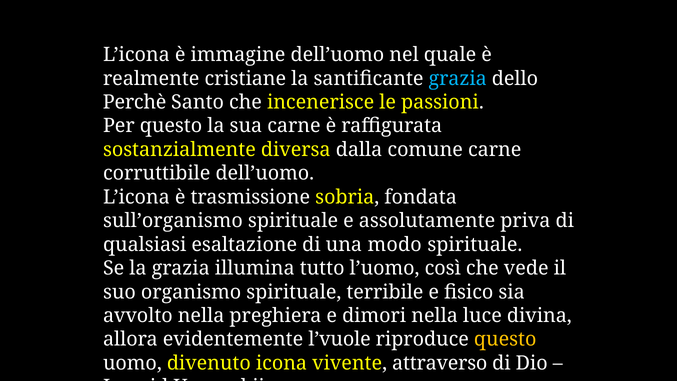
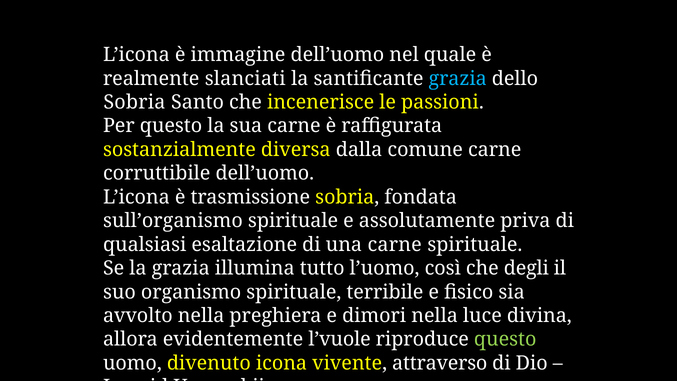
cristiane: cristiane -> slanciati
Perchè at (135, 102): Perchè -> Sobria
una modo: modo -> carne
vede: vede -> degli
questo at (505, 339) colour: yellow -> light green
